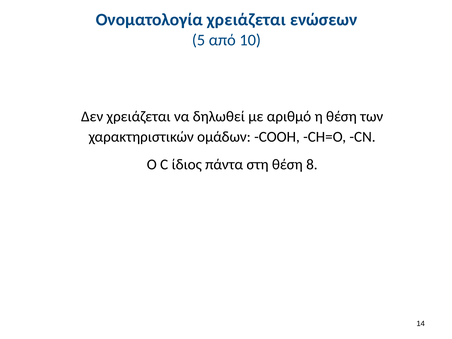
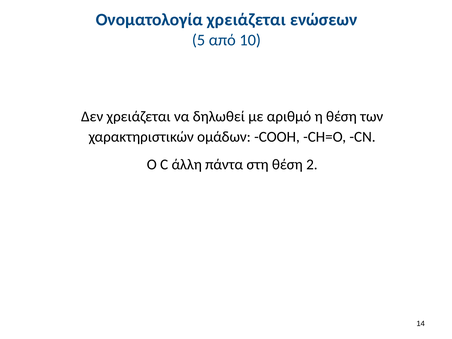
ίδιος: ίδιος -> άλλη
8: 8 -> 2
